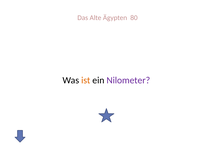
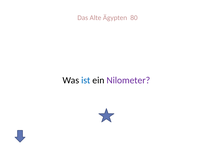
ist colour: orange -> blue
